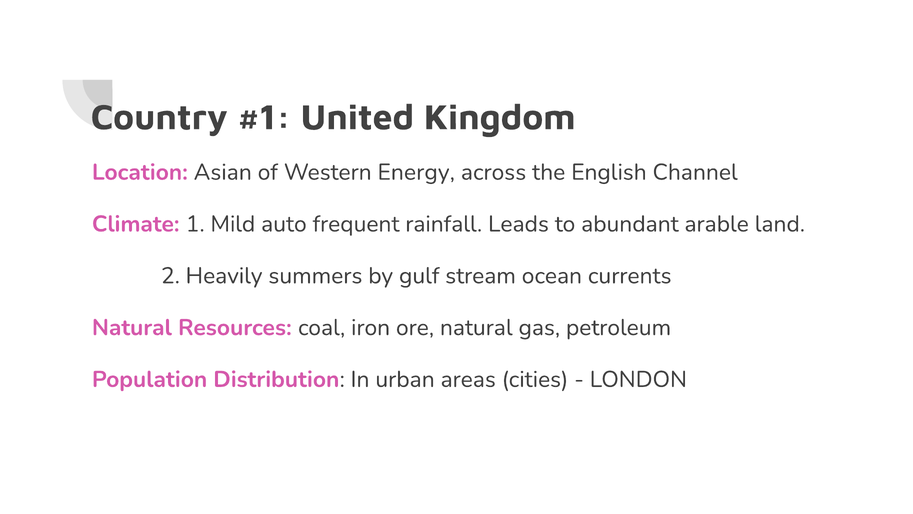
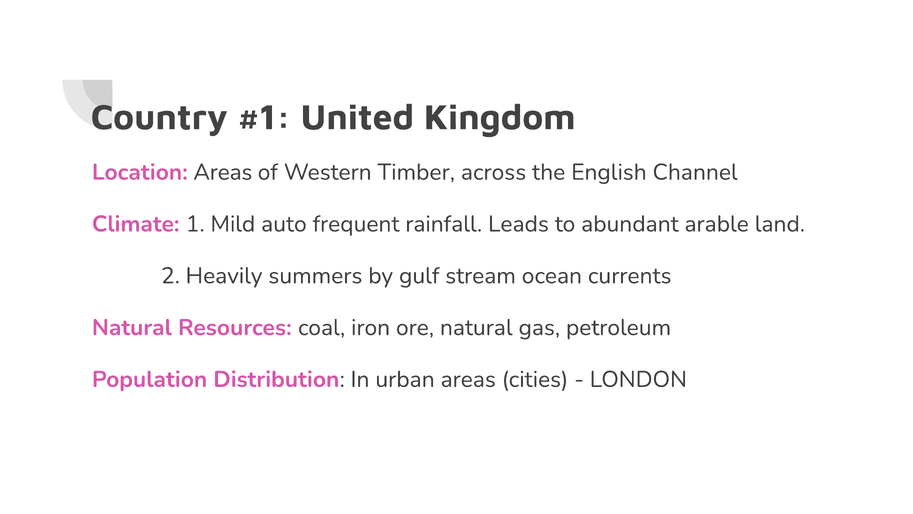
Location Asian: Asian -> Areas
Energy: Energy -> Timber
